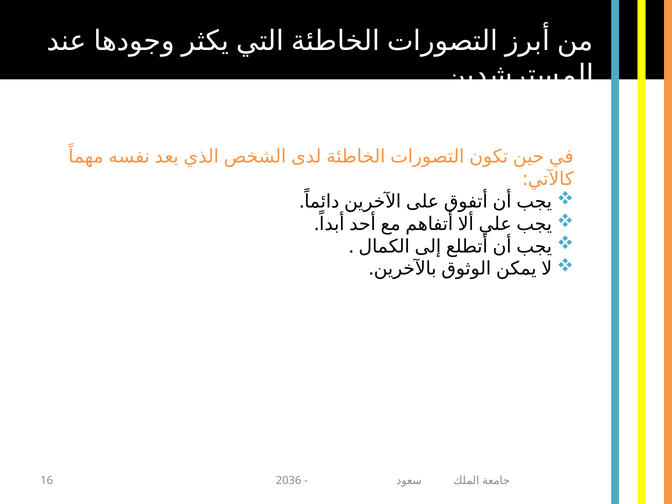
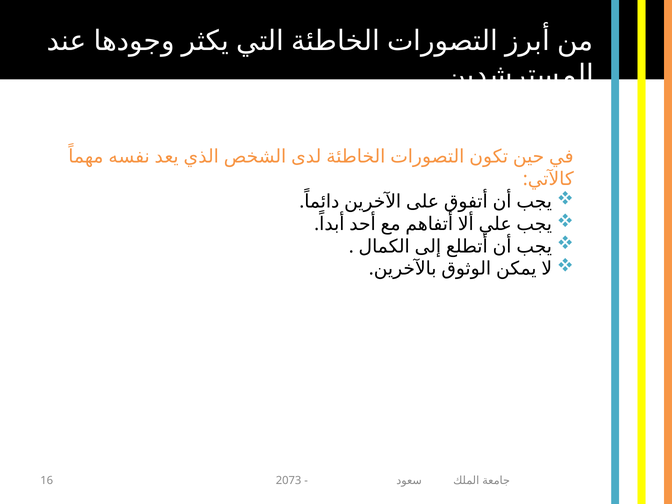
2036: 2036 -> 2073
